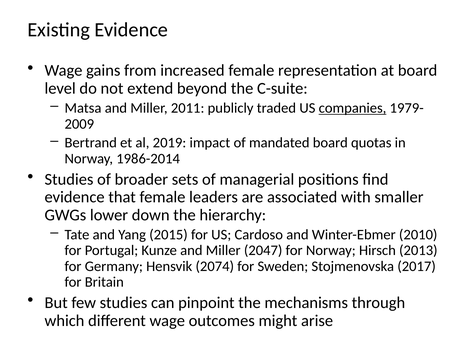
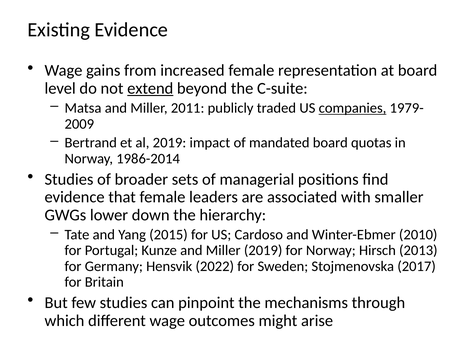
extend underline: none -> present
Miller 2047: 2047 -> 2019
2074: 2074 -> 2022
